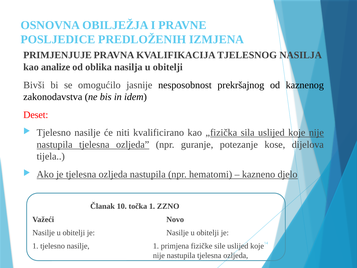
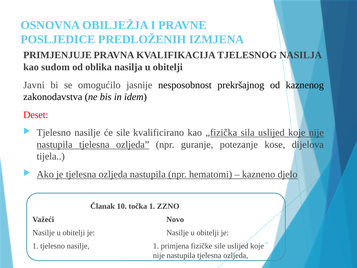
analize: analize -> sudom
Bivši: Bivši -> Javni
će niti: niti -> sile
